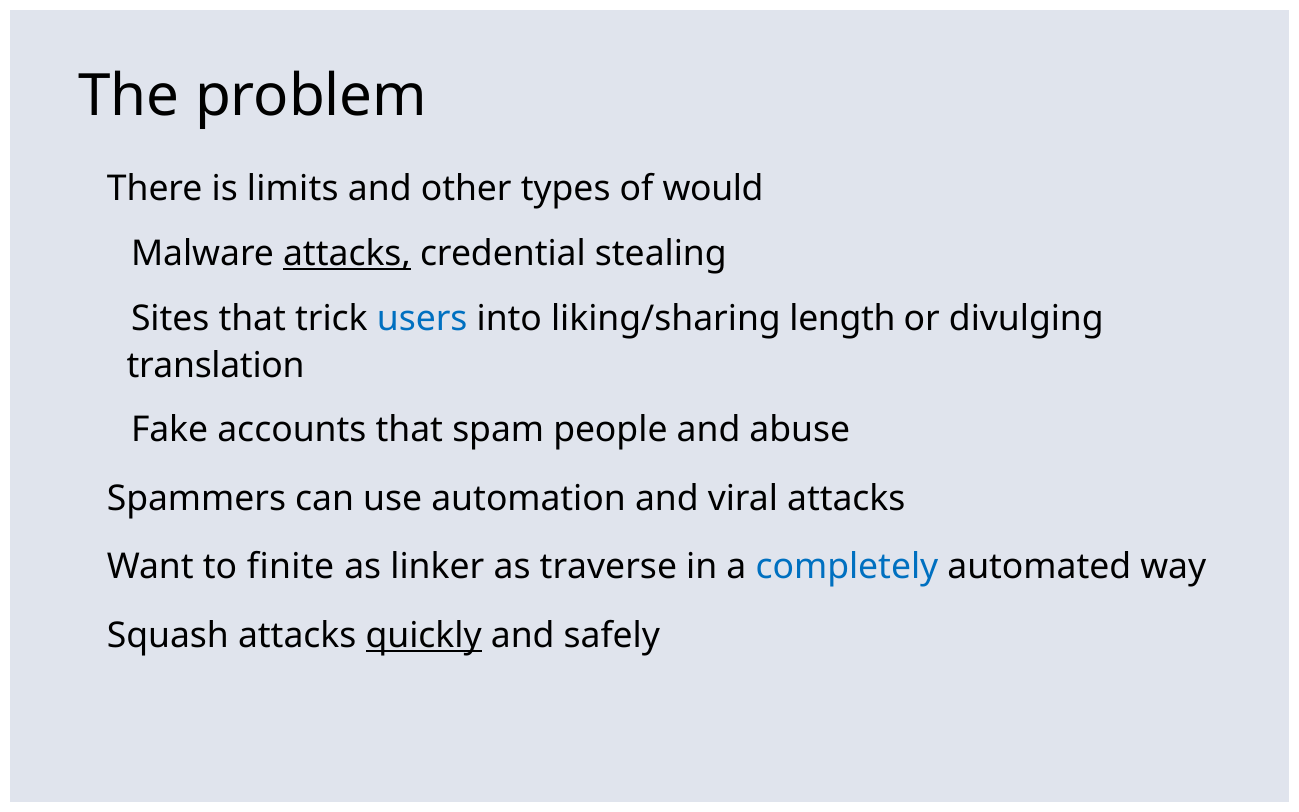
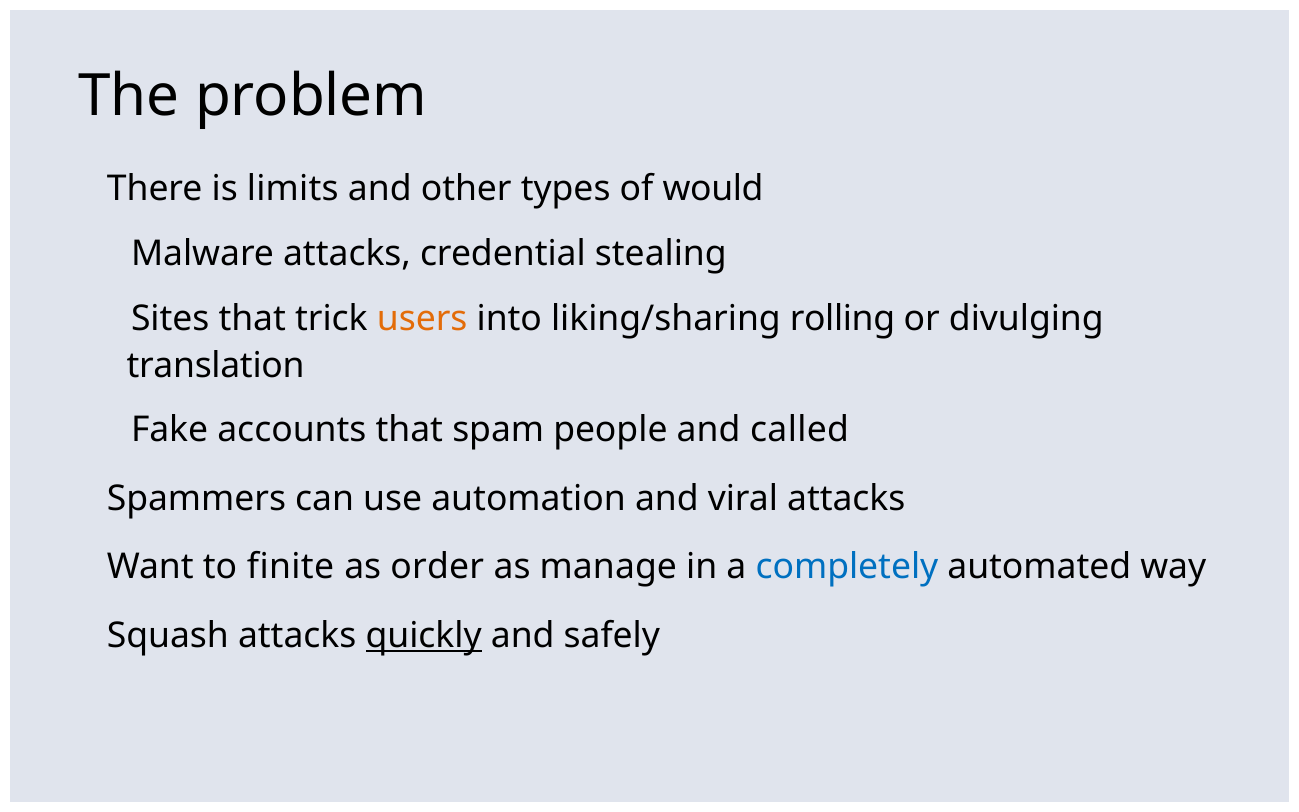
attacks at (347, 254) underline: present -> none
users colour: blue -> orange
length: length -> rolling
abuse: abuse -> called
linker: linker -> order
traverse: traverse -> manage
